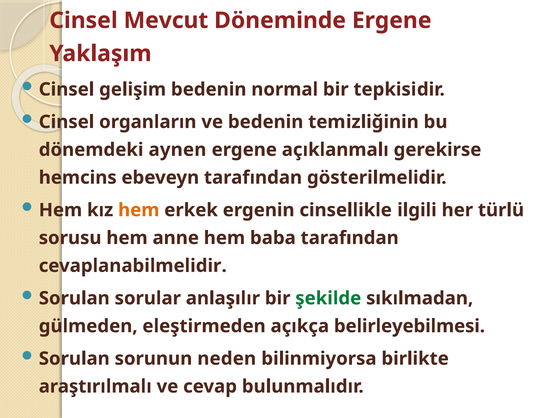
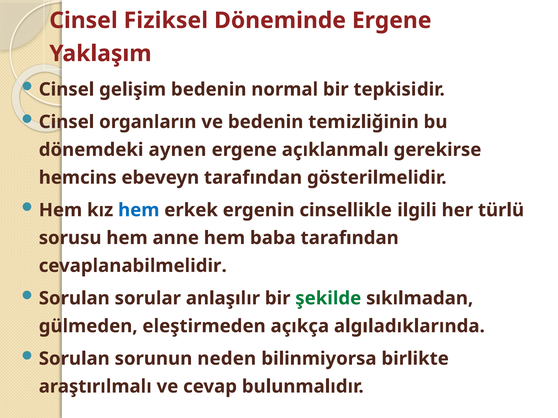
Mevcut: Mevcut -> Fiziksel
hem at (139, 210) colour: orange -> blue
belirleyebilmesi: belirleyebilmesi -> algıladıklarında
